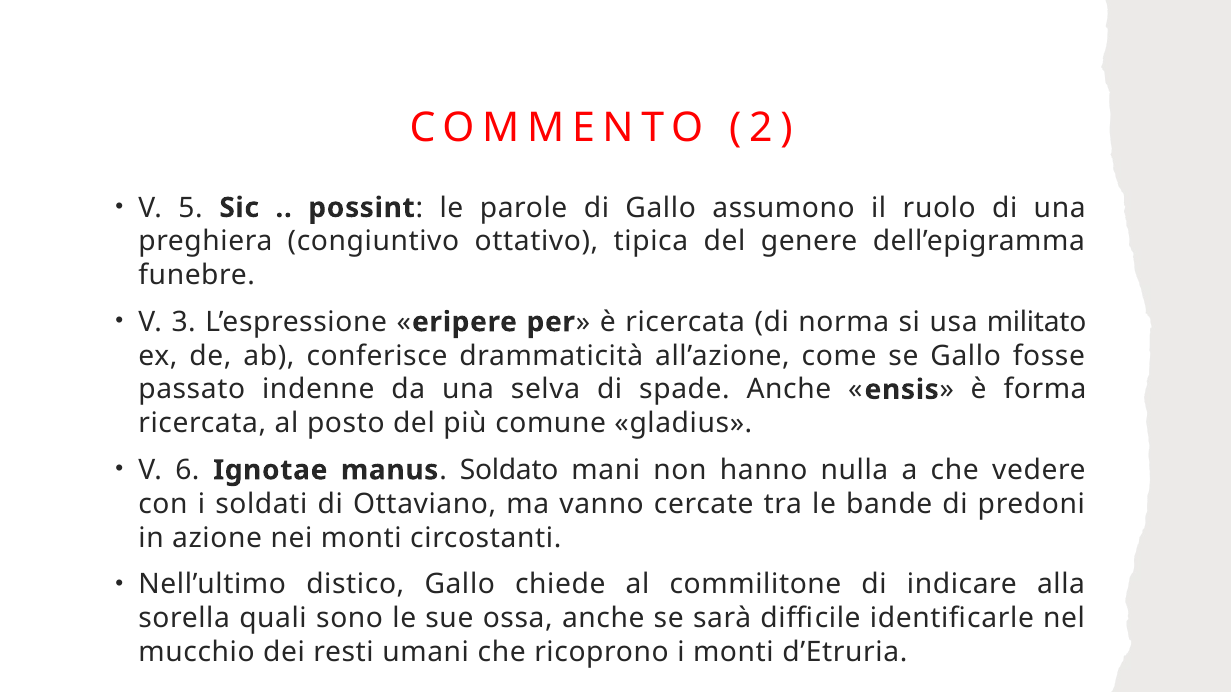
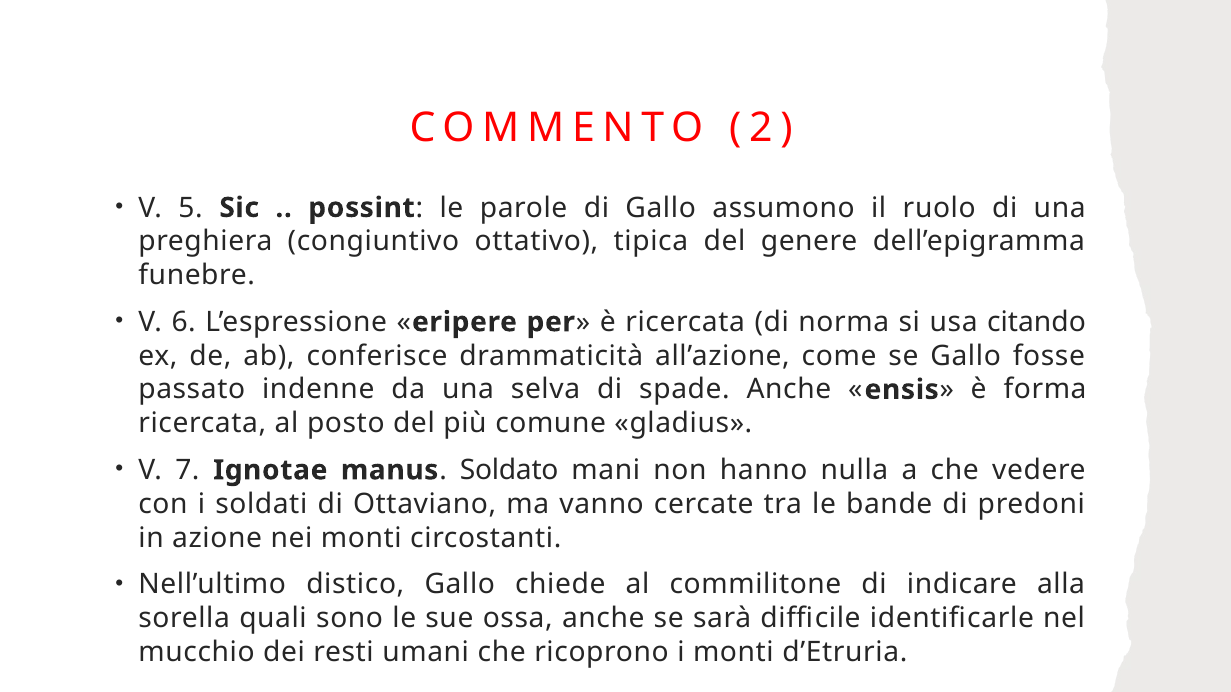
3: 3 -> 6
militato: militato -> citando
6: 6 -> 7
